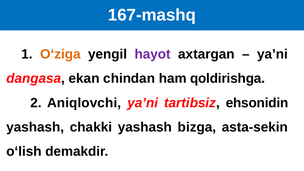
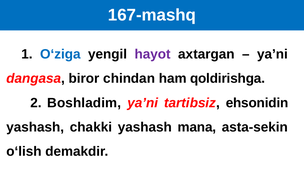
O‘ziga colour: orange -> blue
ekan: ekan -> biror
Aniqlovchi: Aniqlovchi -> Boshladim
bizga: bizga -> mana
